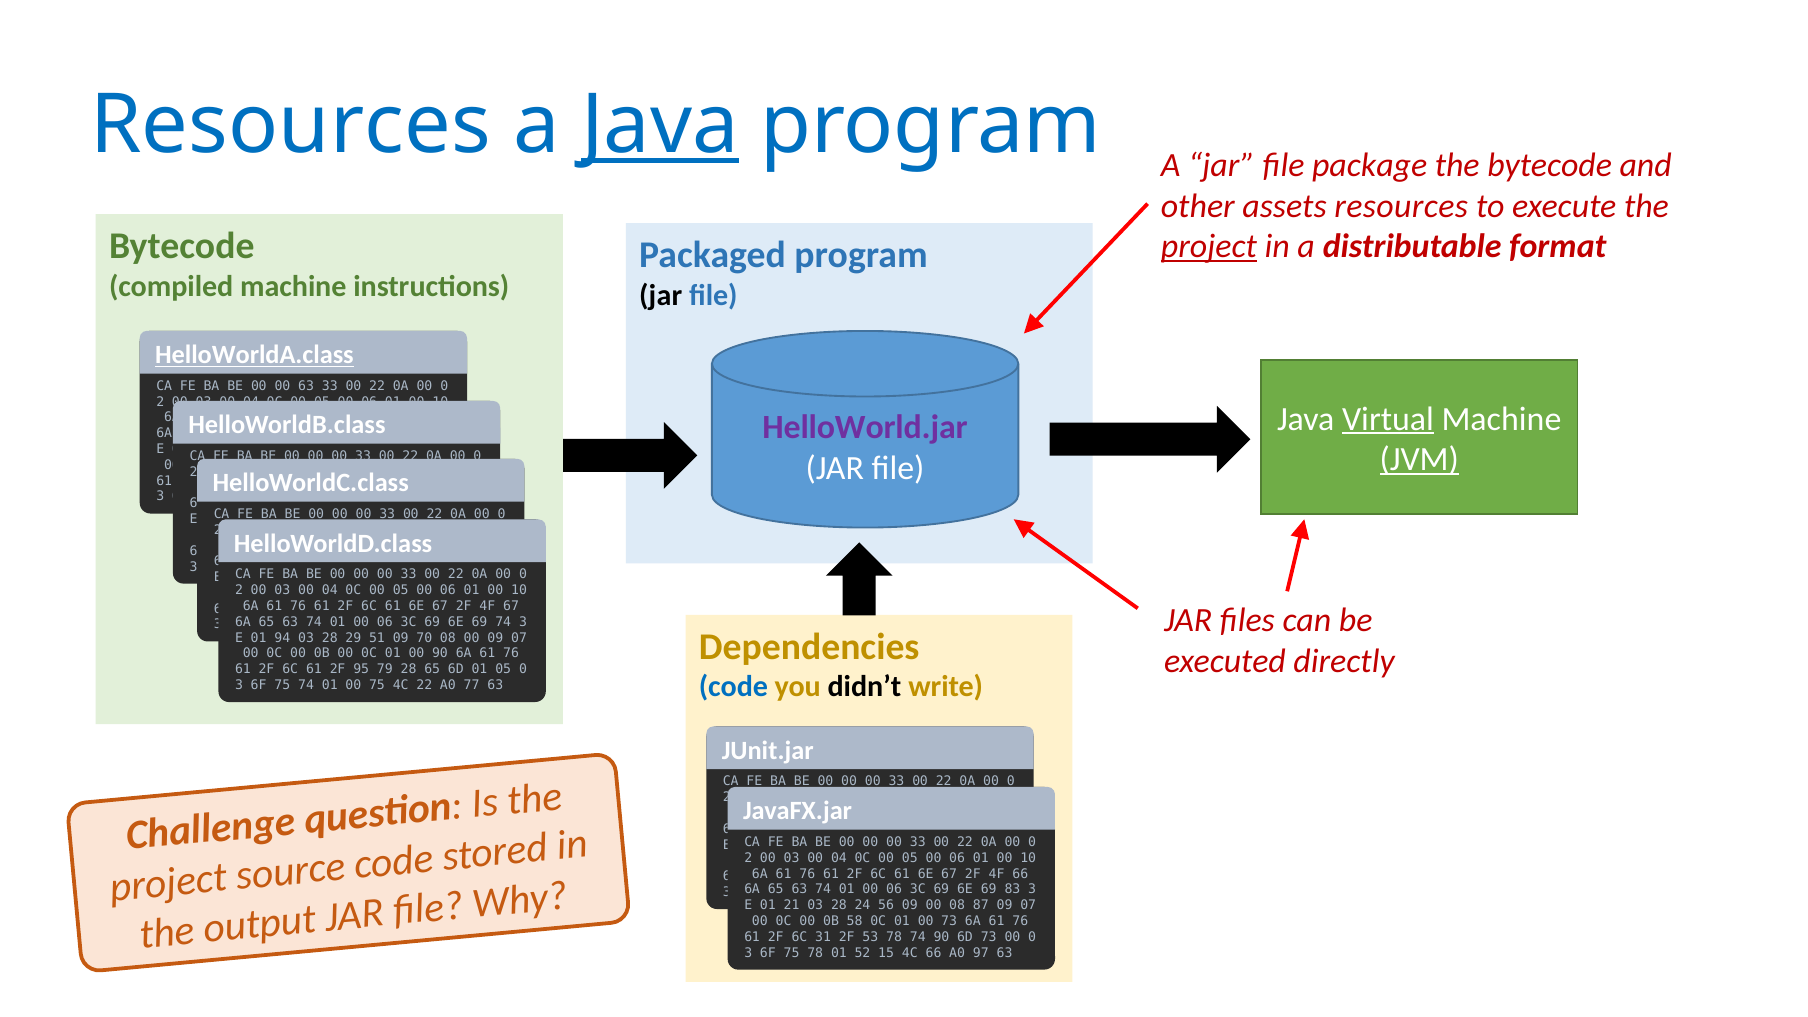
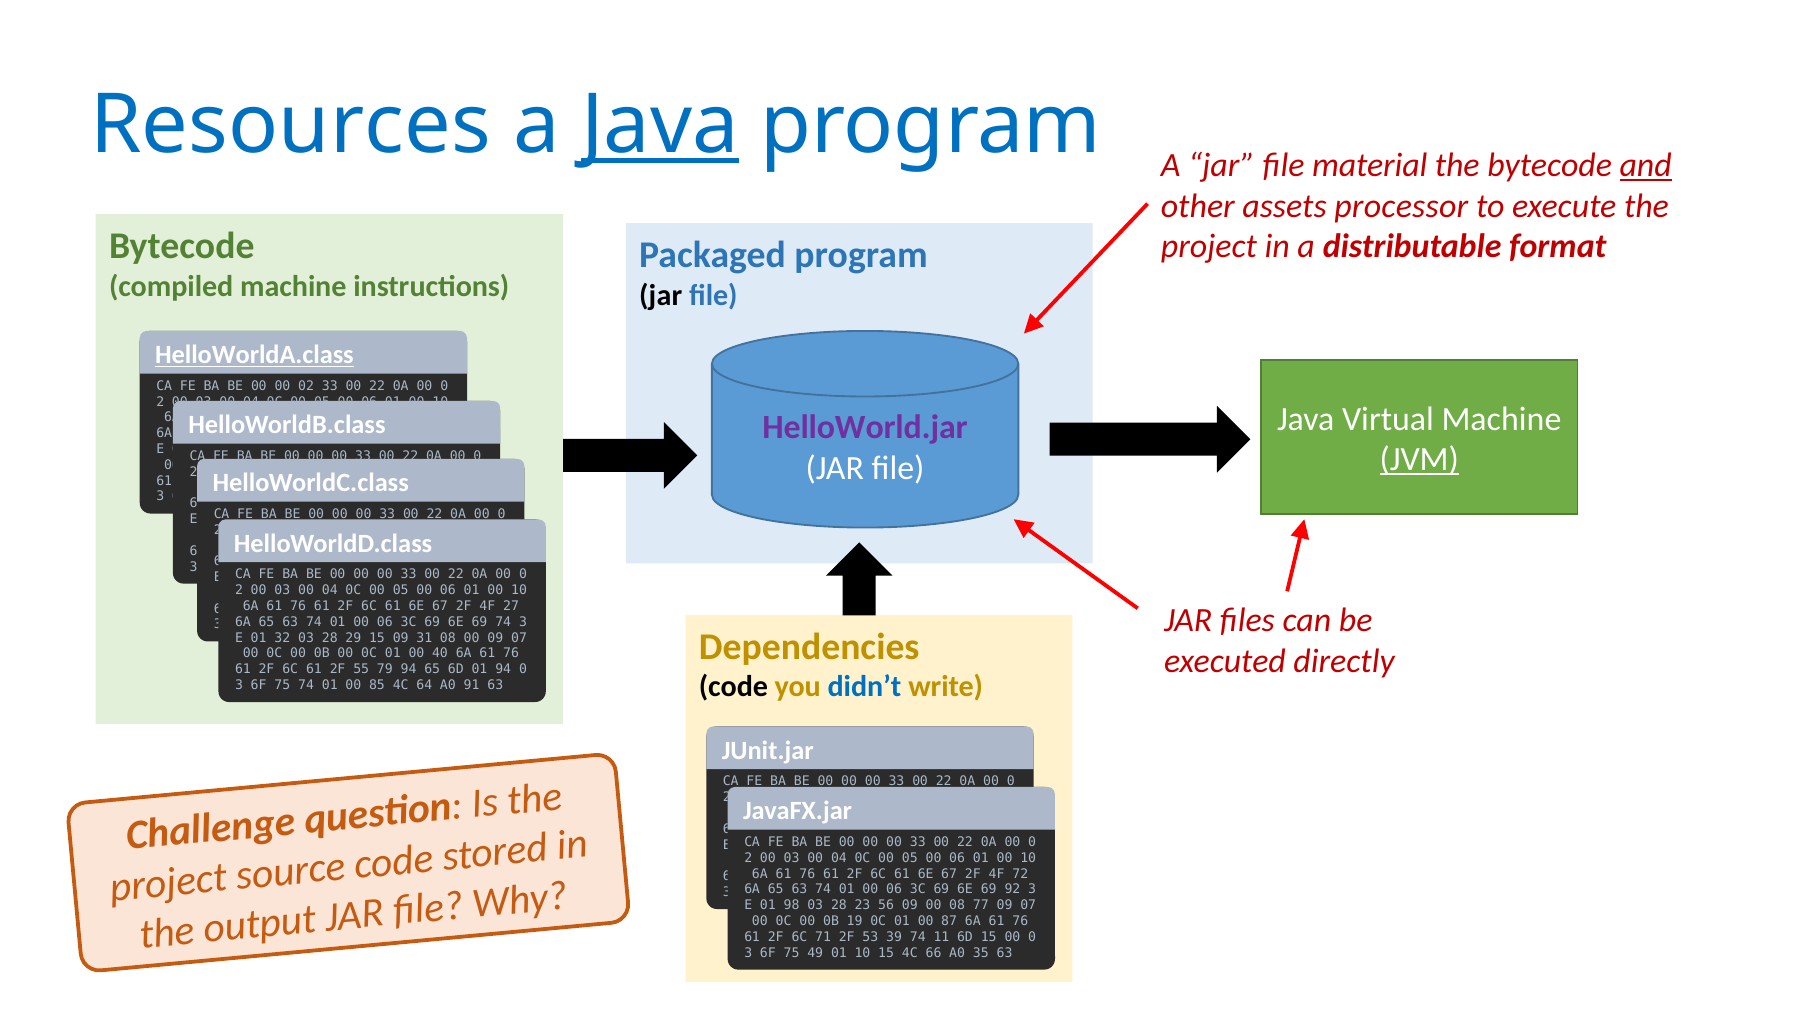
package: package -> material
and underline: none -> present
assets resources: resources -> processor
project at (1209, 247) underline: present -> none
00 63: 63 -> 02
Virtual underline: present -> none
67 at (511, 606): 67 -> 27
94: 94 -> 32
29 51: 51 -> 15
70: 70 -> 31
00 90: 90 -> 40
95: 95 -> 55
79 28: 28 -> 94
01 05: 05 -> 94
code at (733, 687) colour: blue -> black
didn’t colour: black -> blue
00 75: 75 -> 85
4C 22: 22 -> 64
77: 77 -> 91
66 at (1020, 874): 66 -> 72
83: 83 -> 92
21: 21 -> 98
24: 24 -> 23
87: 87 -> 77
58: 58 -> 19
00 73: 73 -> 87
31: 31 -> 71
53 78: 78 -> 39
74 90: 90 -> 11
6D 73: 73 -> 15
75 78: 78 -> 49
01 52: 52 -> 10
97: 97 -> 35
